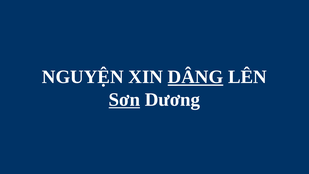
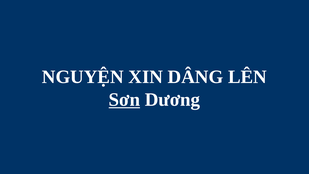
DÂNG underline: present -> none
